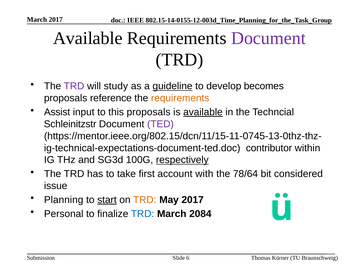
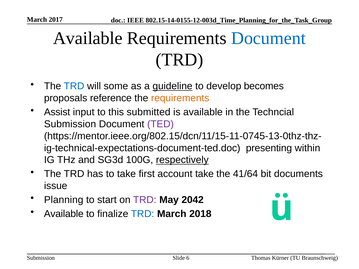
Document at (268, 38) colour: purple -> blue
TRD at (74, 86) colour: purple -> blue
study: study -> some
this proposals: proposals -> submitted
available at (203, 112) underline: present -> none
Schleinitzstr at (70, 124): Schleinitzstr -> Submission
contributor: contributor -> presenting
account with: with -> take
78/64: 78/64 -> 41/64
considered: considered -> documents
start underline: present -> none
TRD at (145, 200) colour: orange -> purple
May 2017: 2017 -> 2042
Personal at (64, 214): Personal -> Available
2084: 2084 -> 2018
